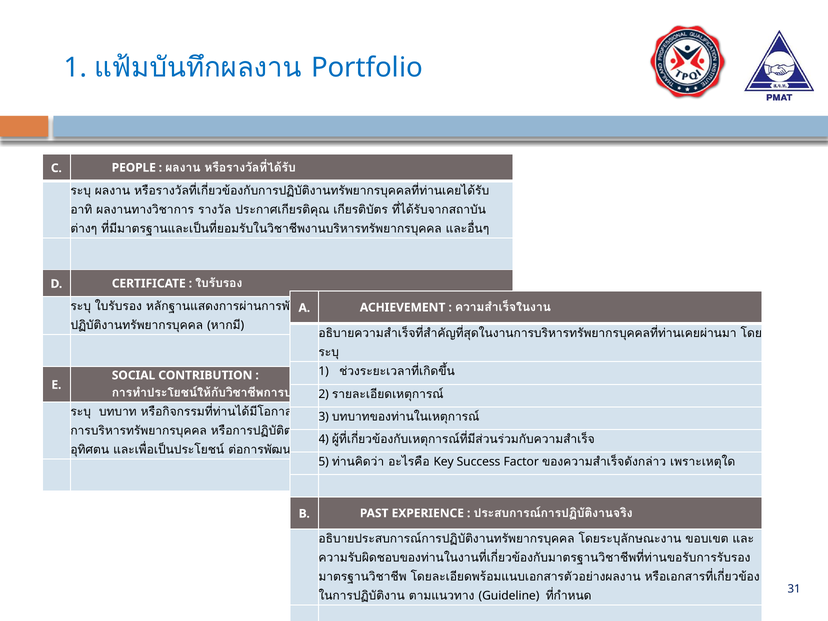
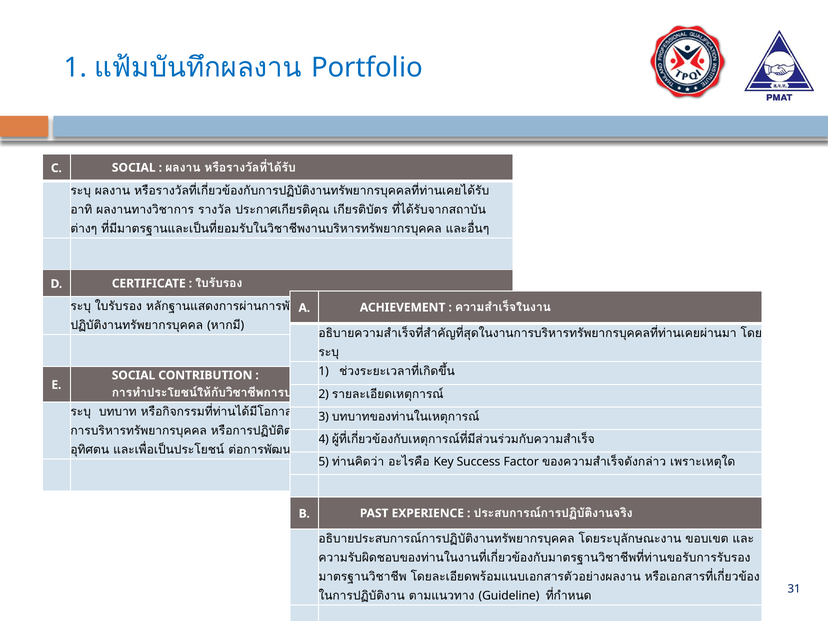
C PEOPLE: PEOPLE -> SOCIAL
